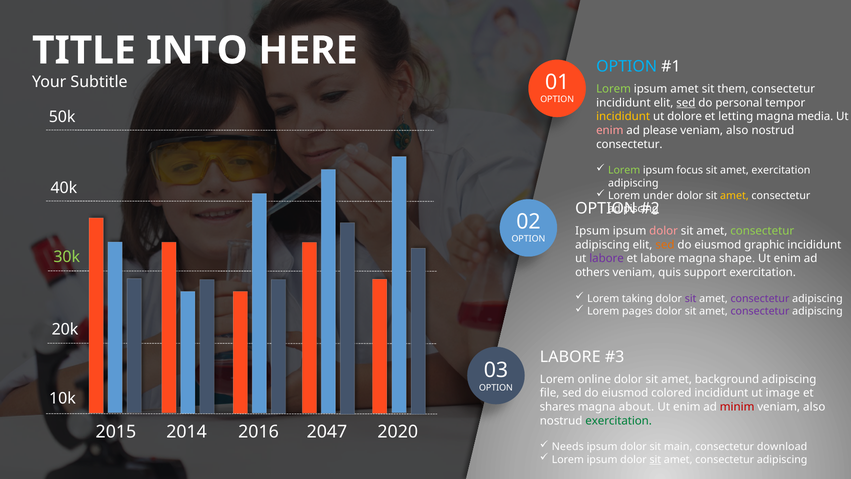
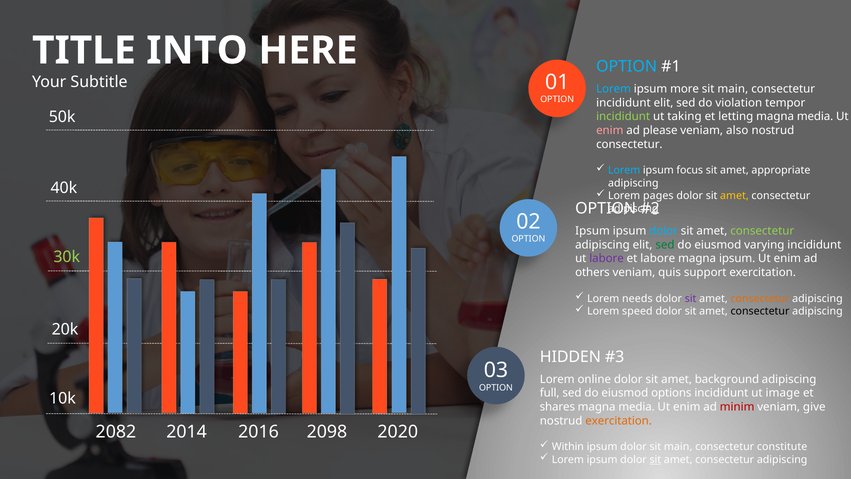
Lorem at (614, 89) colour: light green -> light blue
ipsum amet: amet -> more
them at (733, 89): them -> main
sed at (686, 103) underline: present -> none
personal: personal -> violation
incididunt at (623, 117) colour: yellow -> light green
dolore: dolore -> taking
Lorem at (624, 170) colour: light green -> light blue
amet exercitation: exercitation -> appropriate
under: under -> pages
dolor at (664, 231) colour: pink -> light blue
sed at (665, 245) colour: orange -> green
graphic: graphic -> varying
magna shape: shape -> ipsum
taking: taking -> needs
consectetur at (760, 298) colour: purple -> orange
pages: pages -> speed
consectetur at (760, 311) colour: purple -> black
LABORE at (570, 357): LABORE -> HIDDEN
file: file -> full
colored: colored -> options
about at (636, 407): about -> media
also at (814, 407): also -> give
exercitation at (619, 421) colour: green -> orange
2015: 2015 -> 2082
2047: 2047 -> 2098
Needs: Needs -> Within
download: download -> constitute
